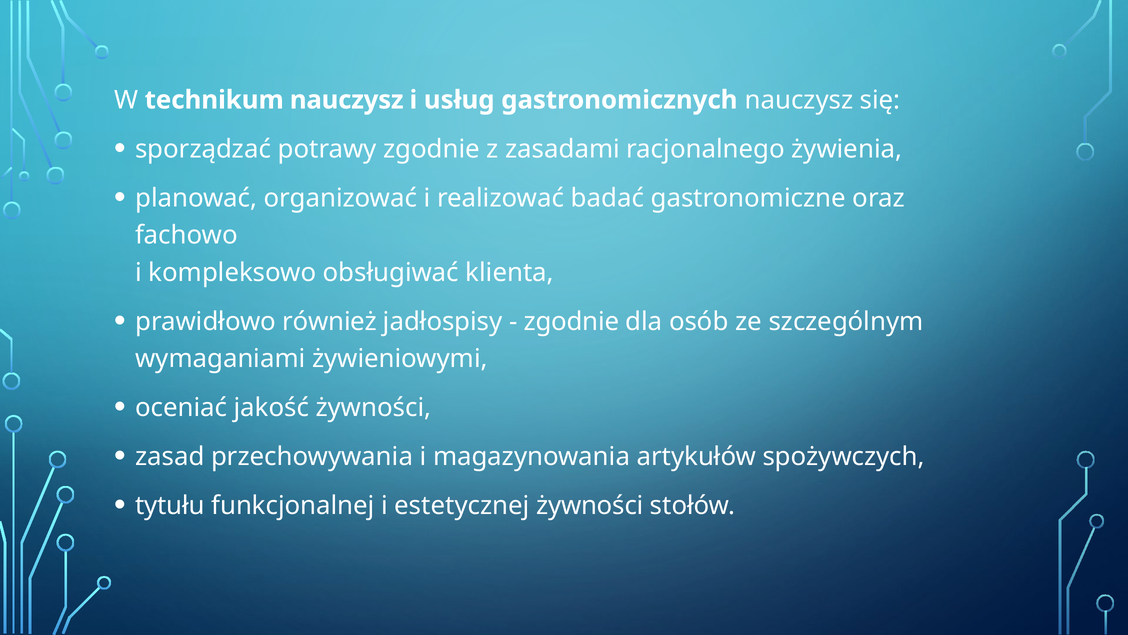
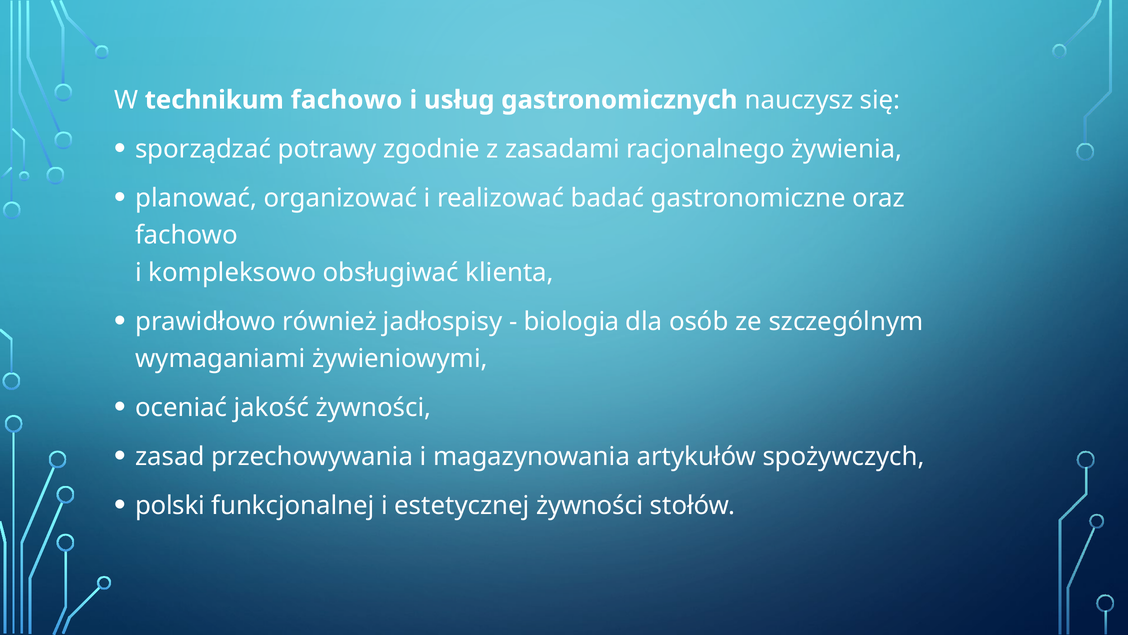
technikum nauczysz: nauczysz -> fachowo
zgodnie at (572, 321): zgodnie -> biologia
tytułu: tytułu -> polski
